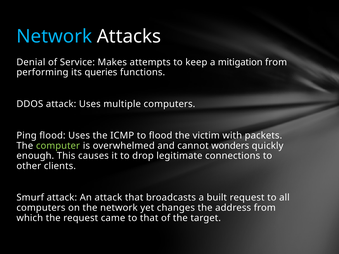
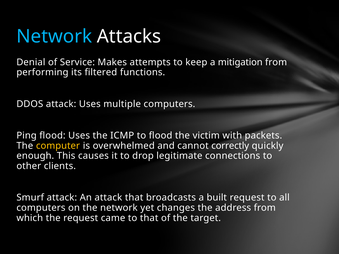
queries: queries -> filtered
computer colour: light green -> yellow
wonders: wonders -> correctly
